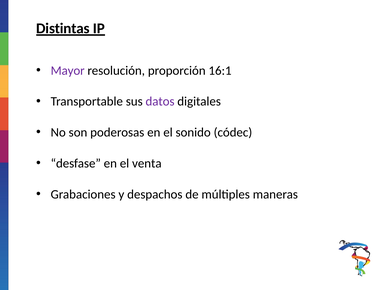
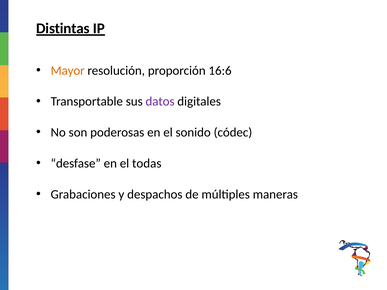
Mayor colour: purple -> orange
16:1: 16:1 -> 16:6
venta: venta -> todas
